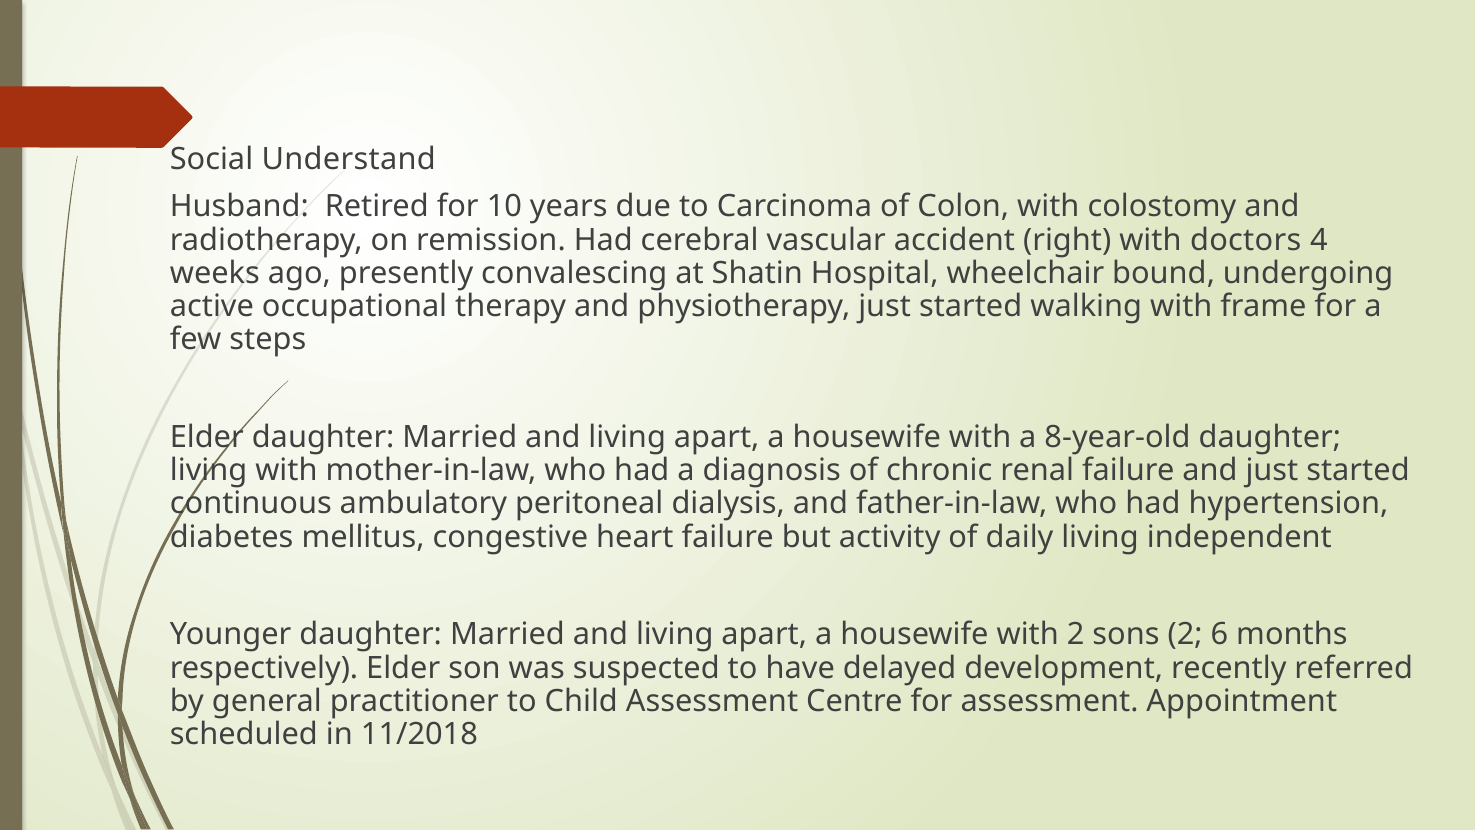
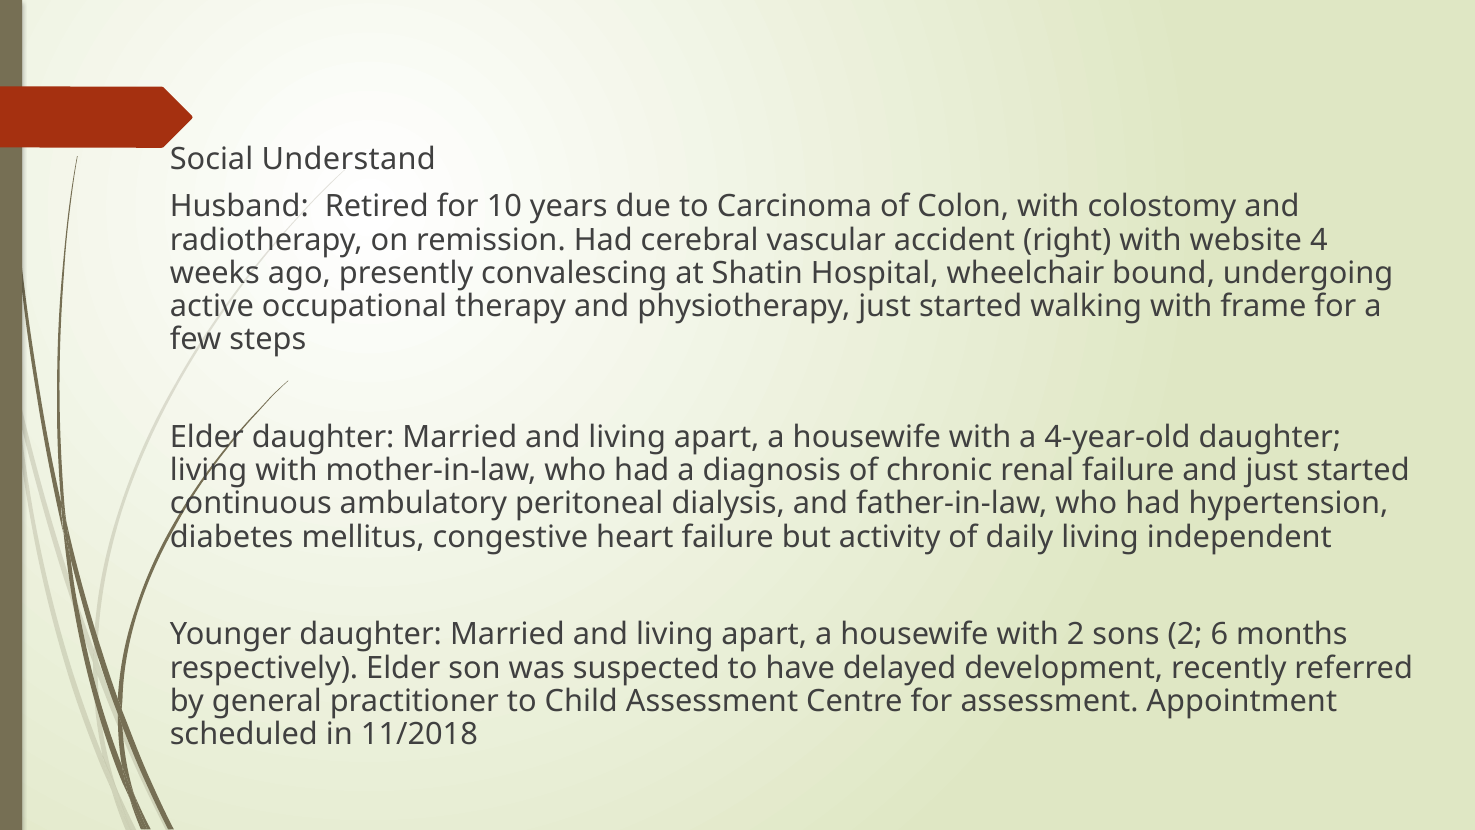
doctors: doctors -> website
8-year-old: 8-year-old -> 4-year-old
